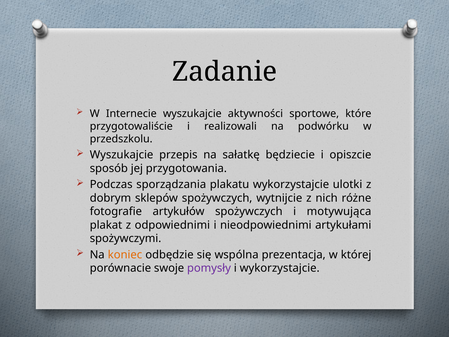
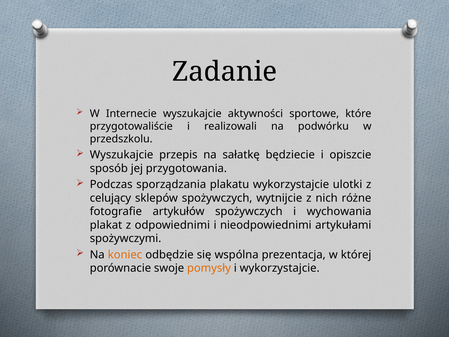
dobrym: dobrym -> celujący
motywująca: motywująca -> wychowania
pomysły colour: purple -> orange
